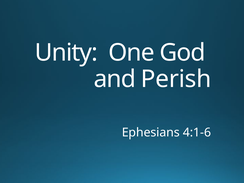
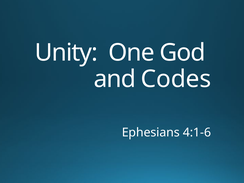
Perish: Perish -> Codes
